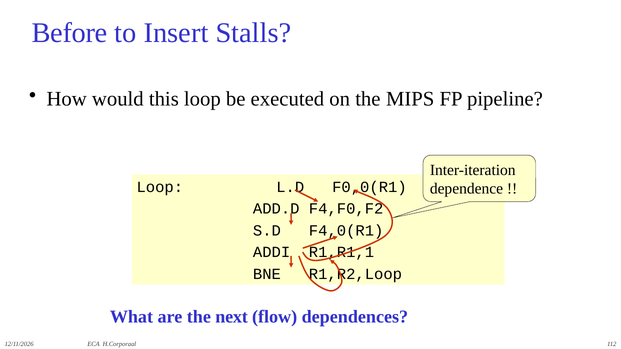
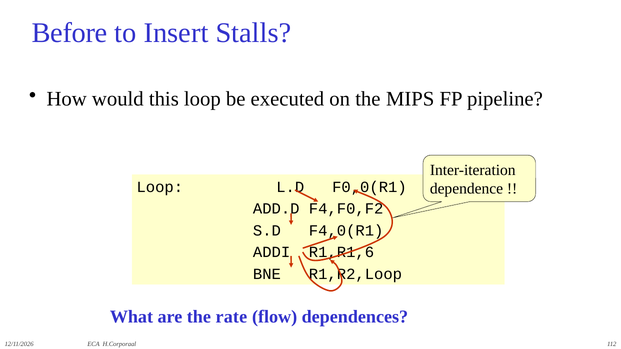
R1,R1,1: R1,R1,1 -> R1,R1,6
next: next -> rate
